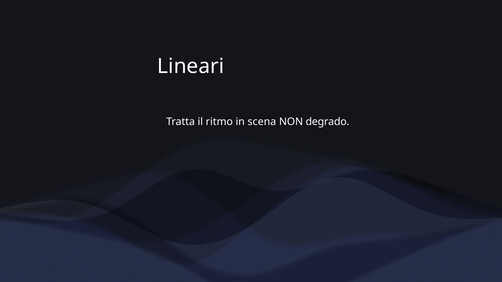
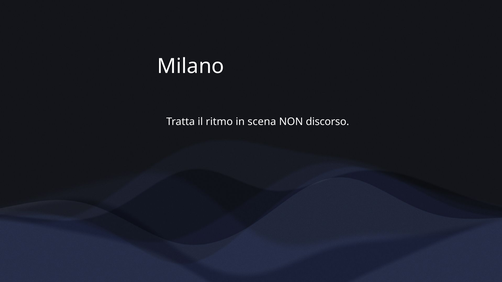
Lineari: Lineari -> Milano
degrado: degrado -> discorso
